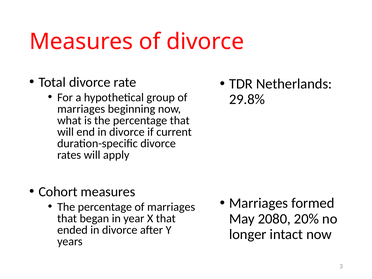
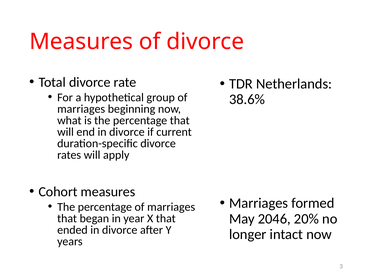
29.8%: 29.8% -> 38.6%
2080: 2080 -> 2046
